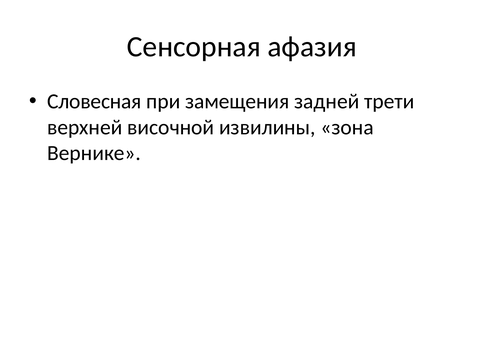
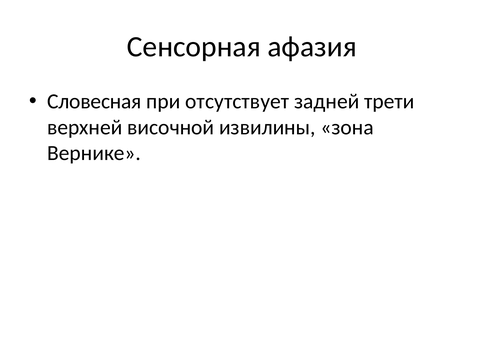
замещения: замещения -> отсутствует
